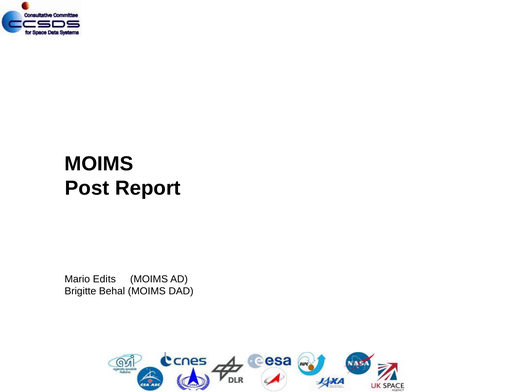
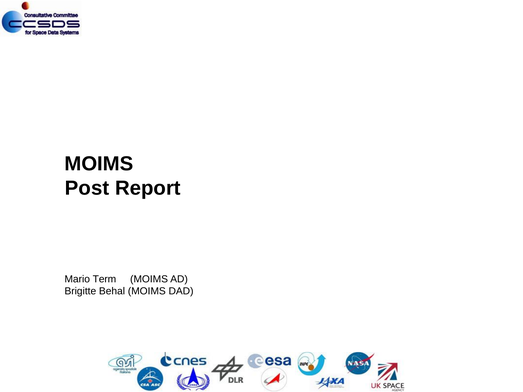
Edits: Edits -> Term
